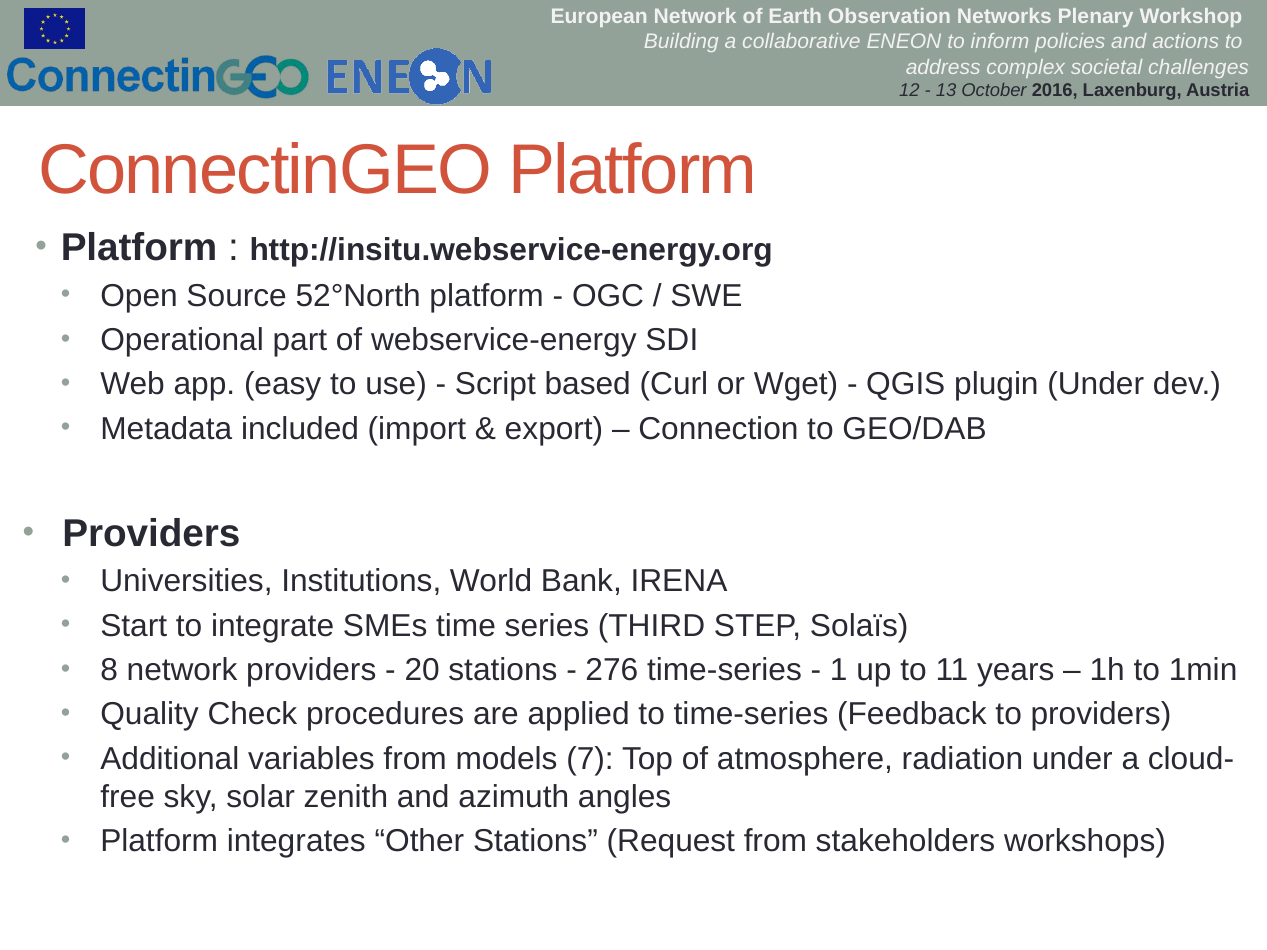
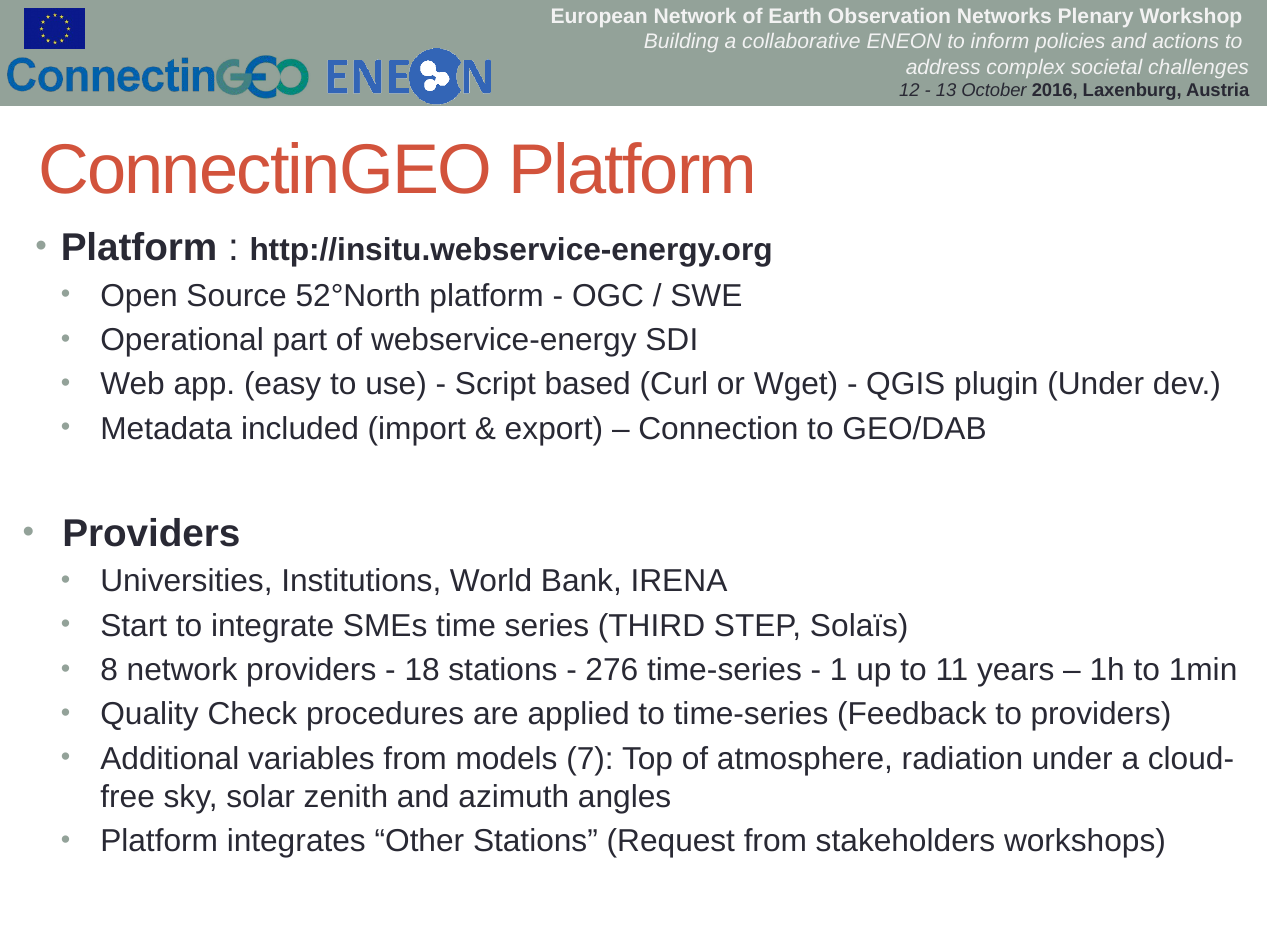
20: 20 -> 18
